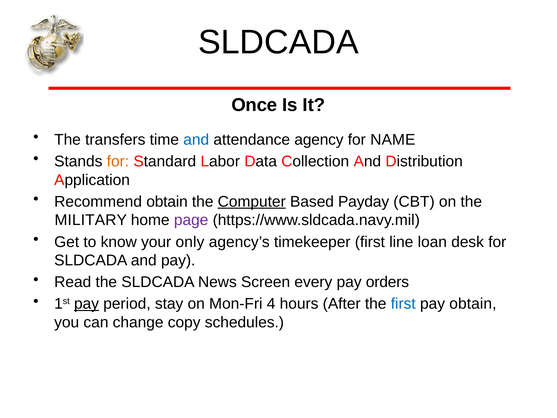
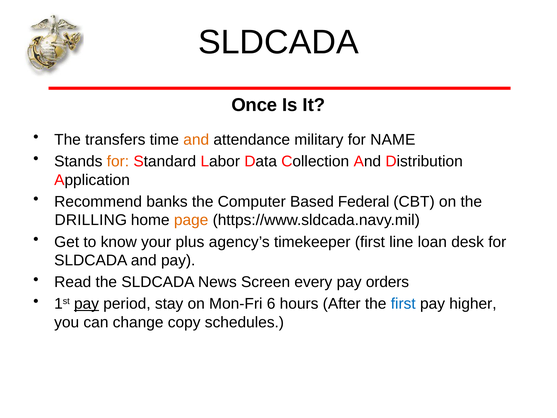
and at (196, 140) colour: blue -> orange
agency: agency -> military
Recommend obtain: obtain -> banks
Computer underline: present -> none
Payday: Payday -> Federal
MILITARY: MILITARY -> DRILLING
page colour: purple -> orange
only: only -> plus
4: 4 -> 6
pay obtain: obtain -> higher
